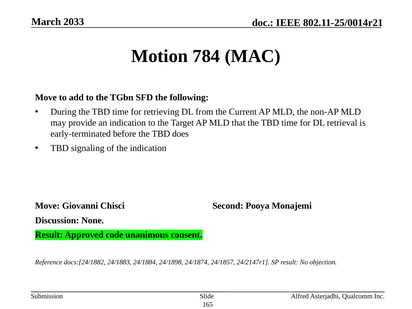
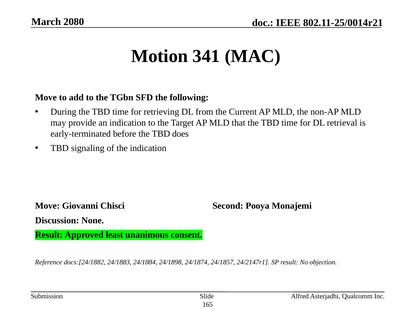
2033: 2033 -> 2080
784: 784 -> 341
code: code -> least
